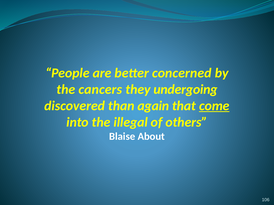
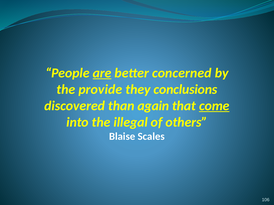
are underline: none -> present
cancers: cancers -> provide
undergoing: undergoing -> conclusions
About: About -> Scales
